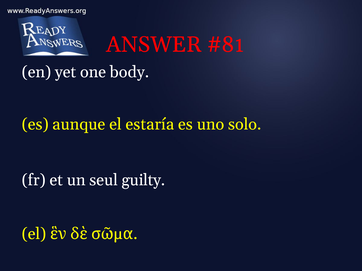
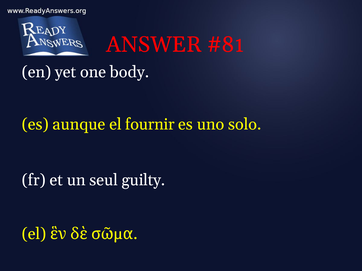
estaría: estaría -> fournir
